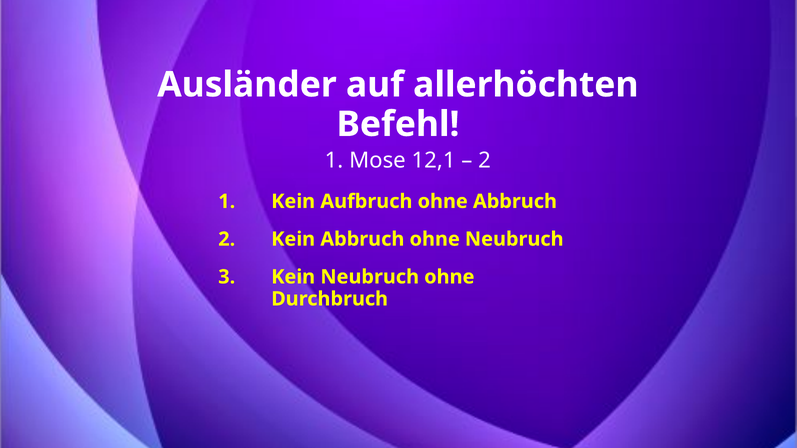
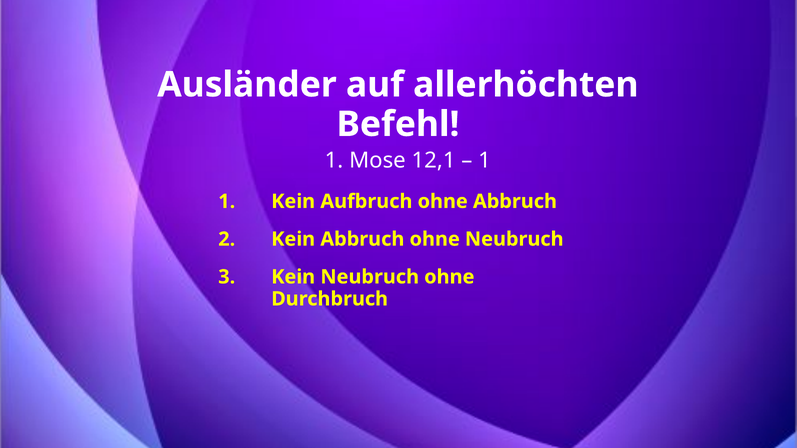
2 at (484, 160): 2 -> 1
